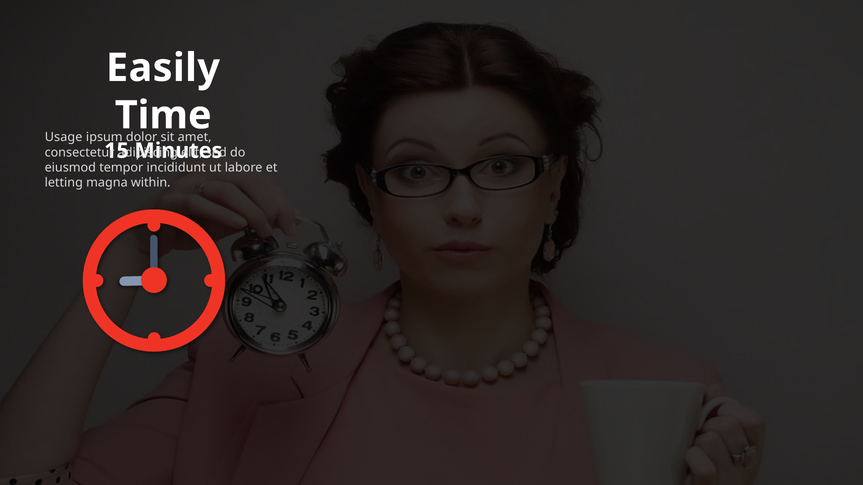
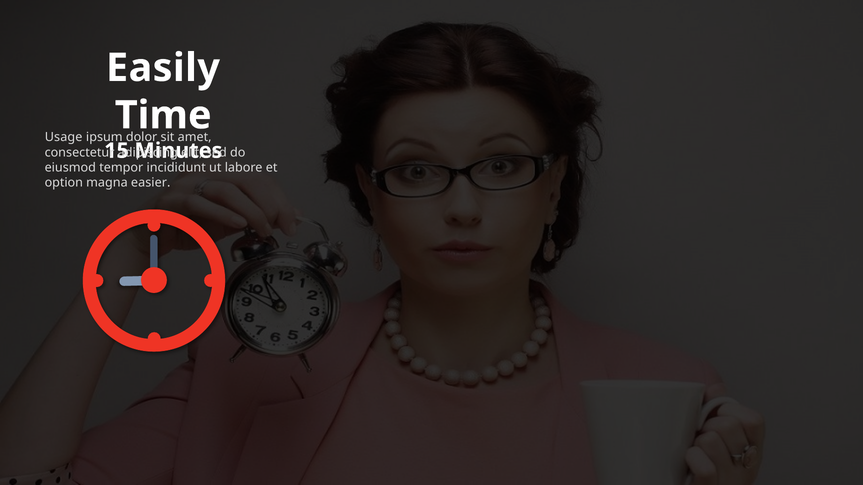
letting: letting -> option
within: within -> easier
